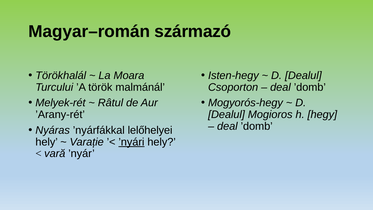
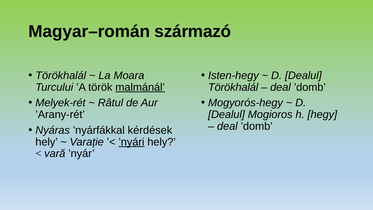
malmánál underline: none -> present
Csoporton at (233, 87): Csoporton -> Törökhalál
lelőhelyei: lelőhelyei -> kérdések
